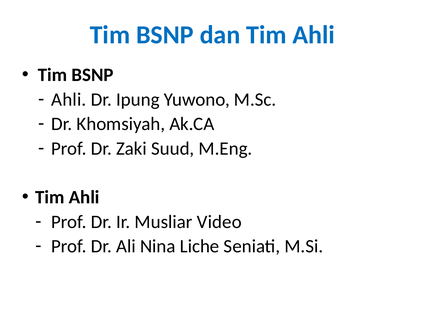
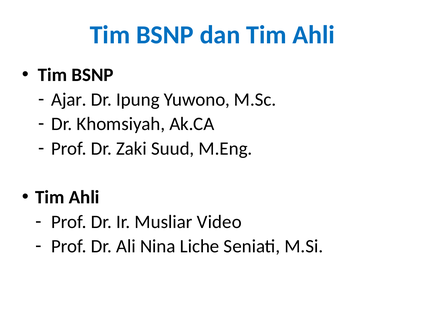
Ahli at (69, 99): Ahli -> Ajar
